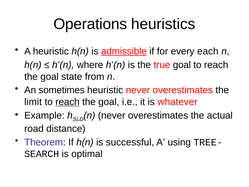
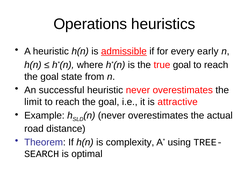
each: each -> early
sometimes: sometimes -> successful
reach at (67, 102) underline: present -> none
whatever: whatever -> attractive
successful: successful -> complexity
